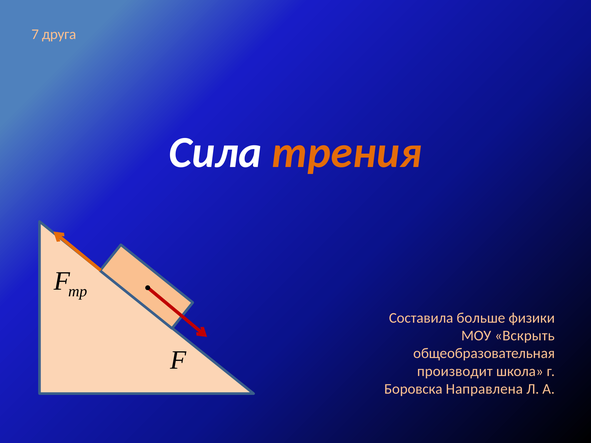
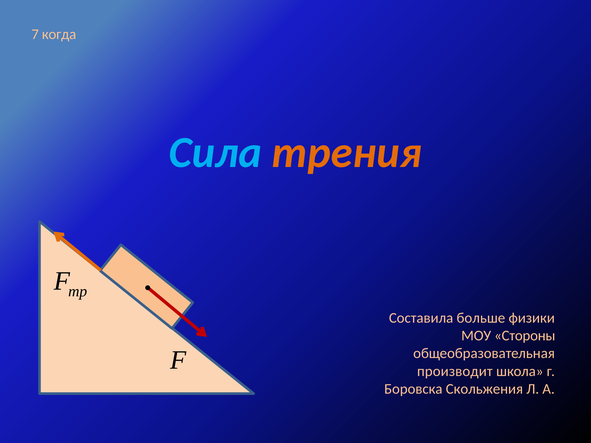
друга: друга -> когда
Сила colour: white -> light blue
Вскрыть: Вскрыть -> Стороны
Направлена: Направлена -> Скольжения
